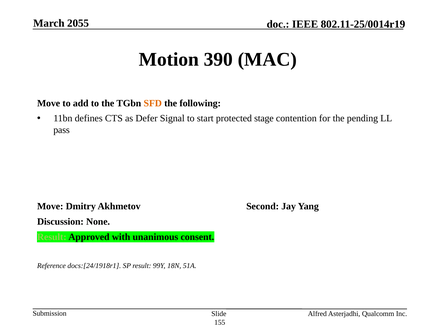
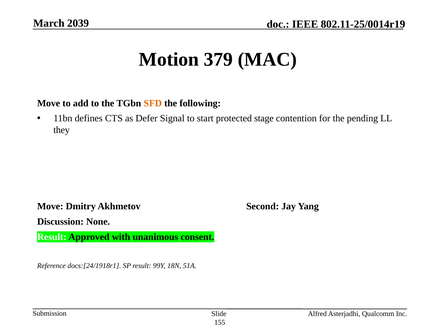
2055: 2055 -> 2039
390: 390 -> 379
pass: pass -> they
Result at (52, 237) colour: light green -> white
